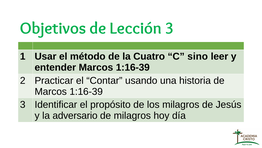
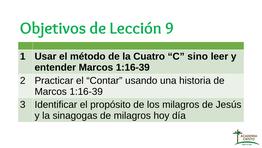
Lección 3: 3 -> 9
adversario: adversario -> sinagogas
